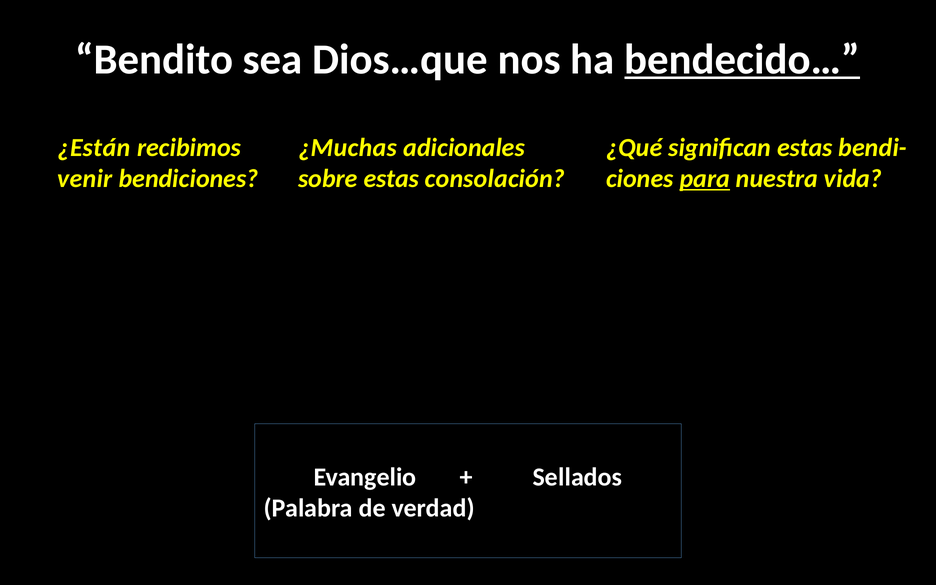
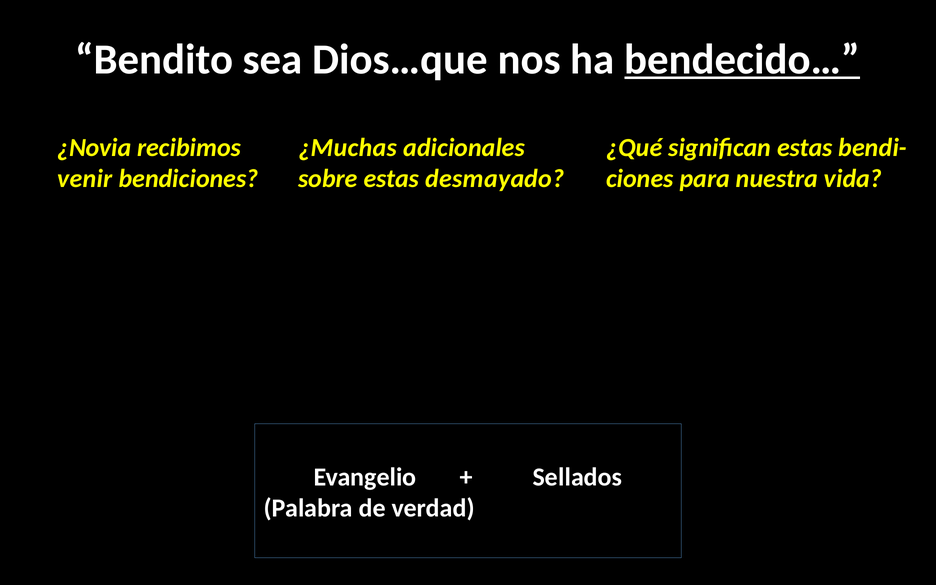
¿Están: ¿Están -> ¿Novia
consolación: consolación -> desmayado
para underline: present -> none
